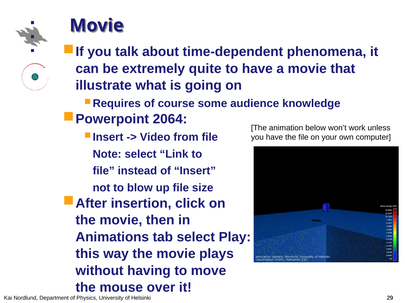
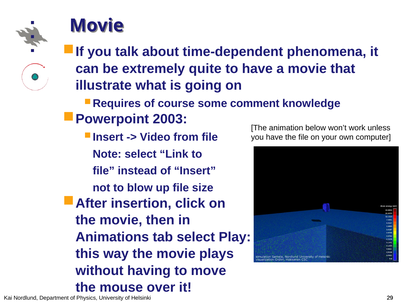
audience: audience -> comment
2064: 2064 -> 2003
